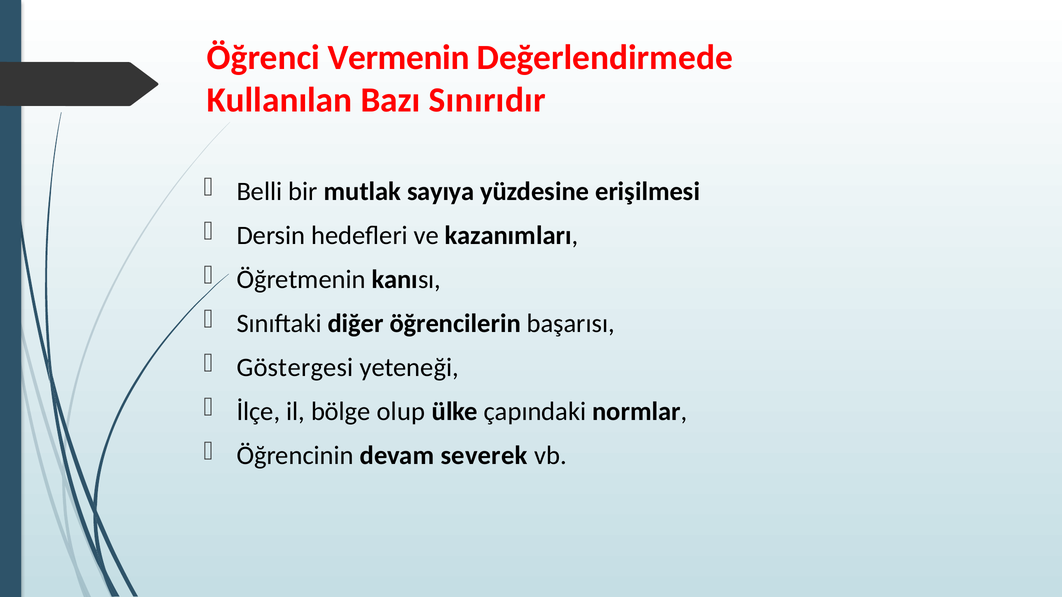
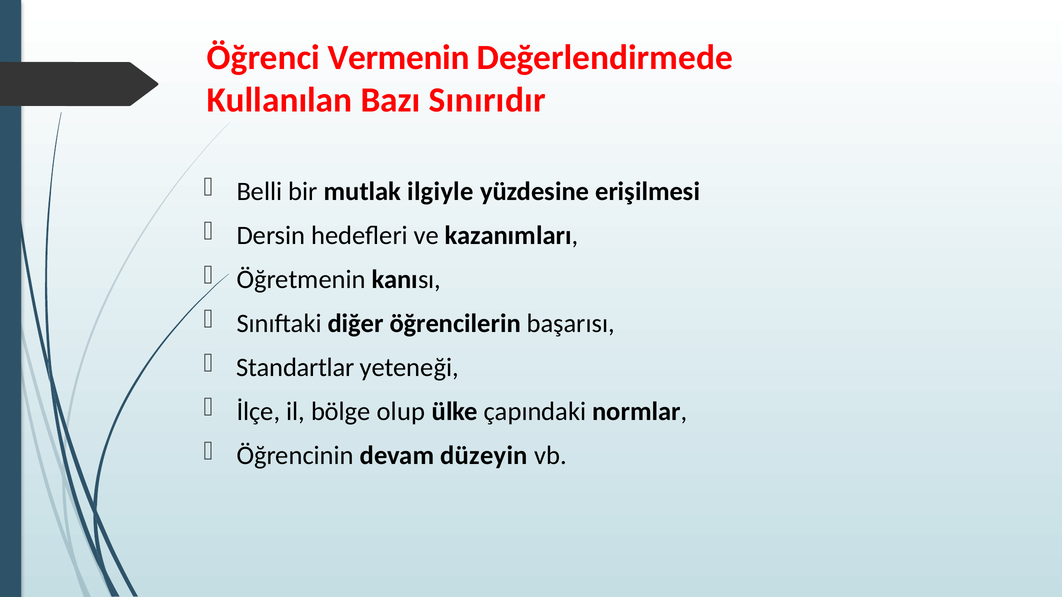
sayıya: sayıya -> ilgiyle
Göstergesi: Göstergesi -> Standartlar
severek: severek -> düzeyin
